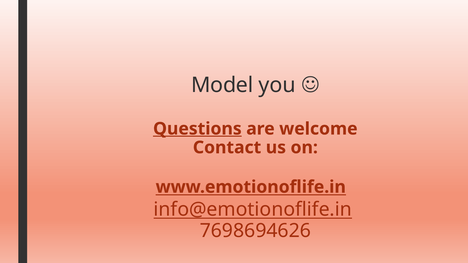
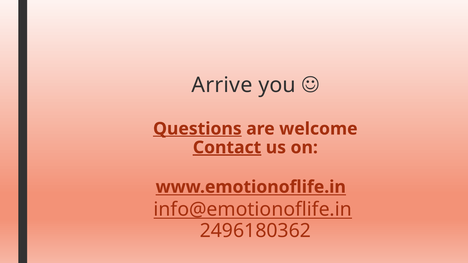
Model: Model -> Arrive
Contact underline: none -> present
7698694626: 7698694626 -> 2496180362
